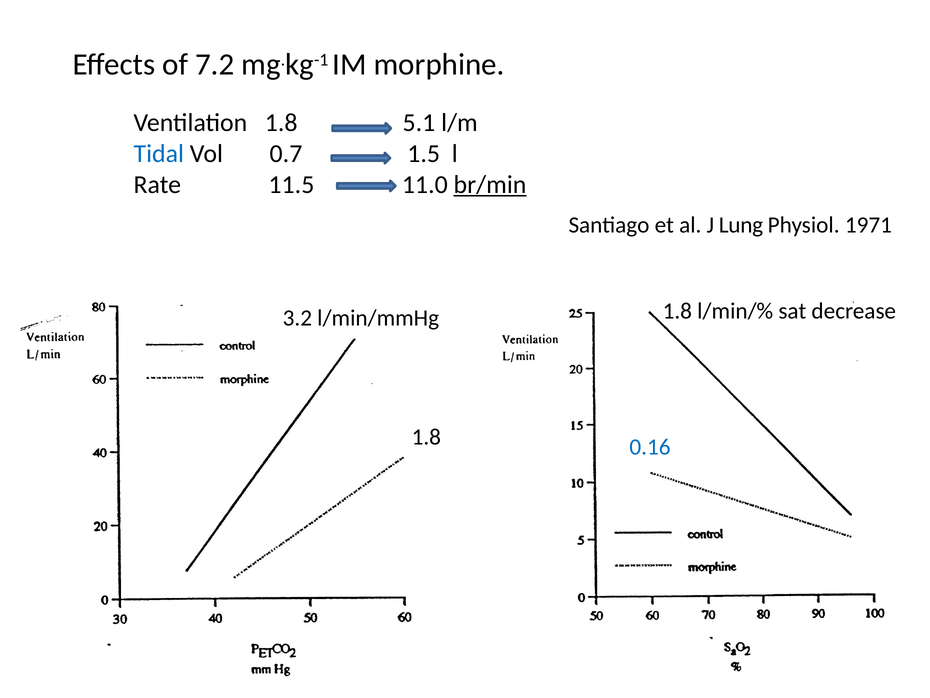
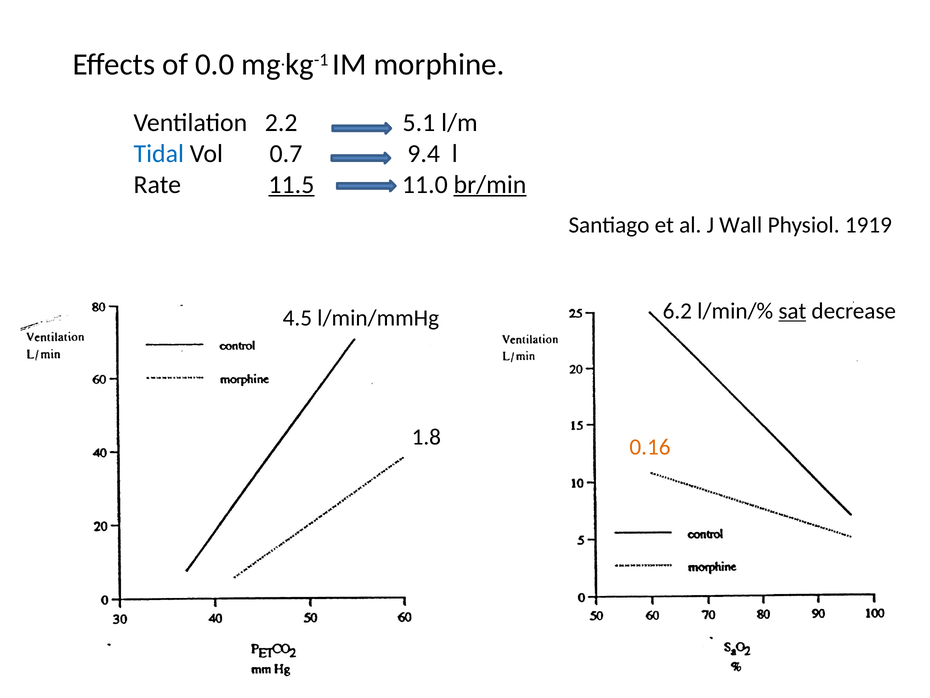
7.2: 7.2 -> 0.0
Ventilation 1.8: 1.8 -> 2.2
1.5: 1.5 -> 9.4
11.5 underline: none -> present
Lung: Lung -> Wall
1971: 1971 -> 1919
1.8 at (677, 311): 1.8 -> 6.2
sat underline: none -> present
3.2: 3.2 -> 4.5
0.16 colour: blue -> orange
